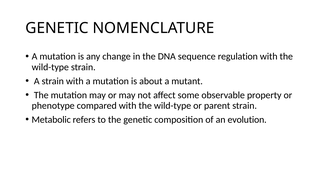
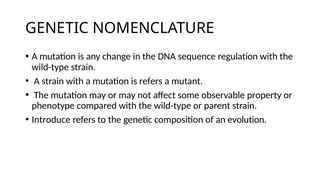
is about: about -> refers
Metabolic: Metabolic -> Introduce
